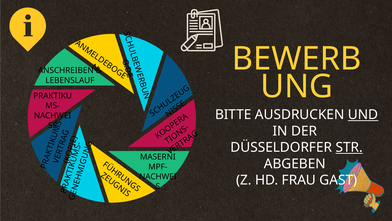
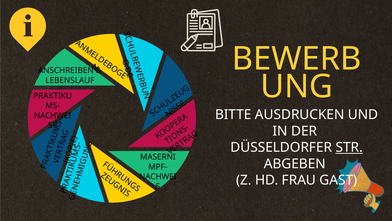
UND underline: present -> none
